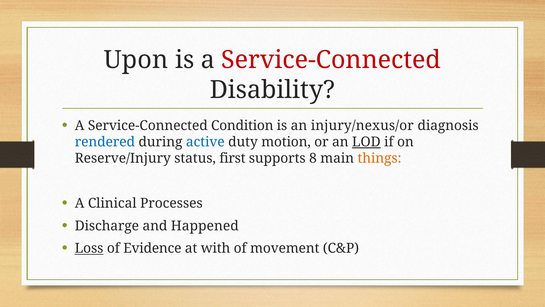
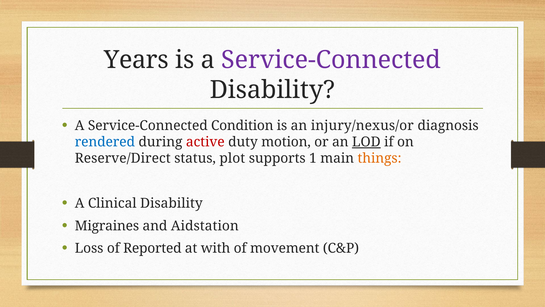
Upon: Upon -> Years
Service-Connected at (331, 60) colour: red -> purple
active colour: blue -> red
Reserve/Injury: Reserve/Injury -> Reserve/Direct
first: first -> plot
8: 8 -> 1
Clinical Processes: Processes -> Disability
Discharge: Discharge -> Migraines
Happened: Happened -> Aidstation
Loss underline: present -> none
Evidence: Evidence -> Reported
